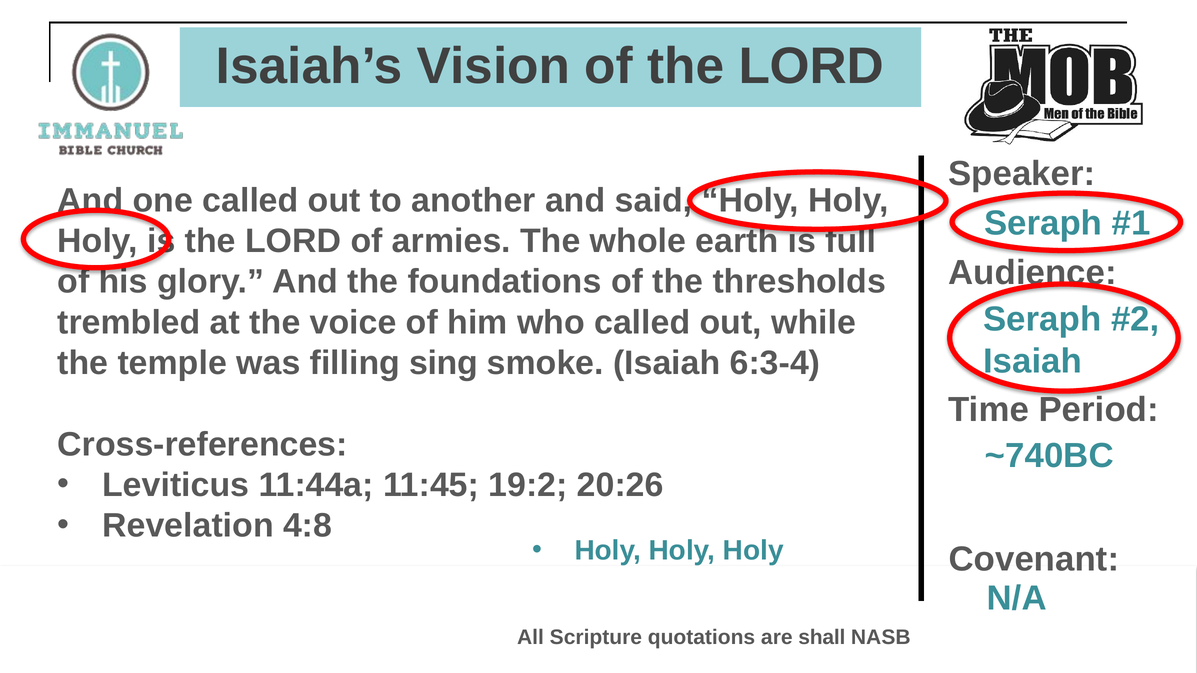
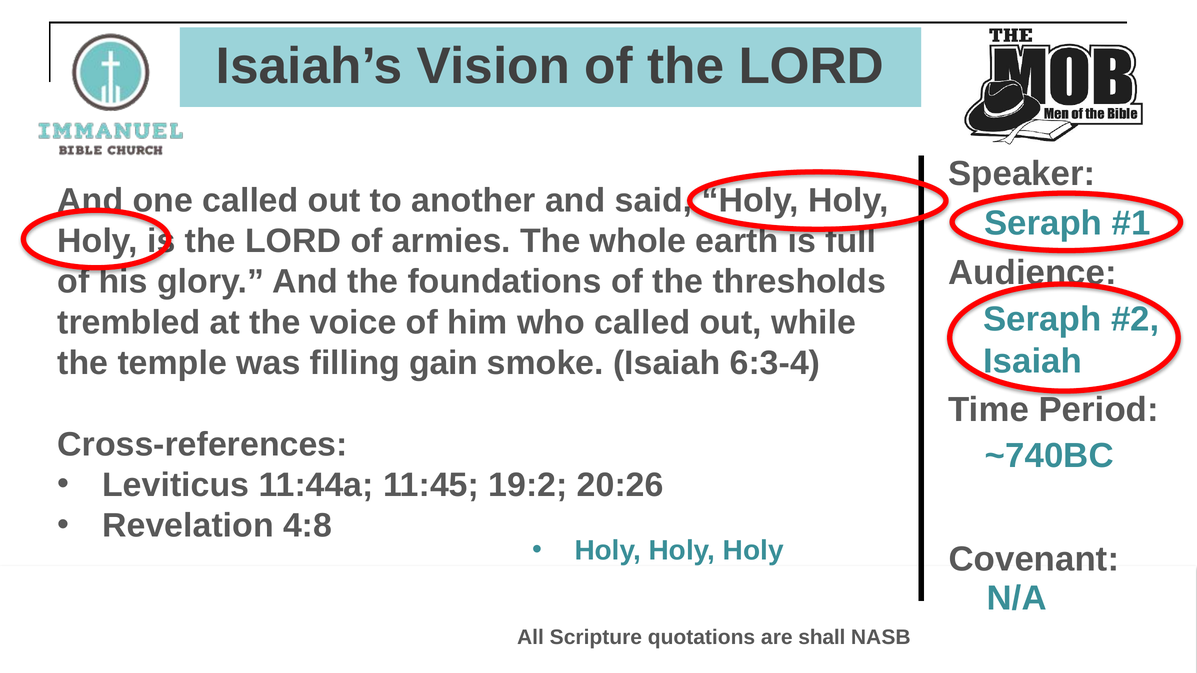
sing: sing -> gain
